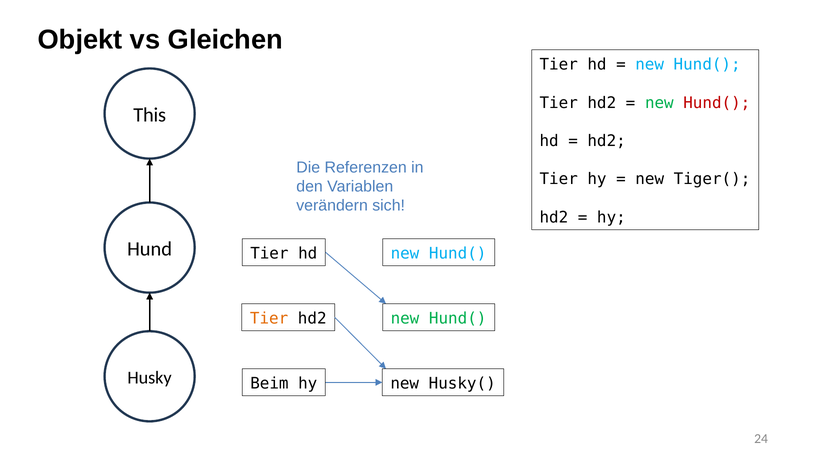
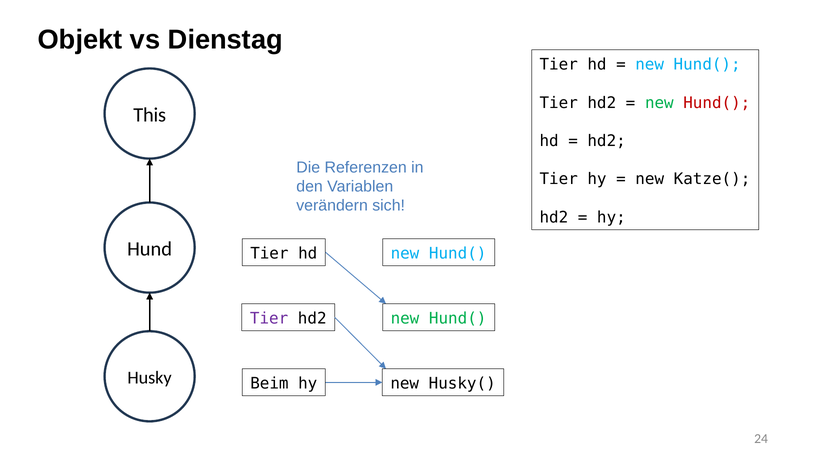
Gleichen: Gleichen -> Dienstag
Tiger(: Tiger( -> Katze(
Tier at (269, 318) colour: orange -> purple
